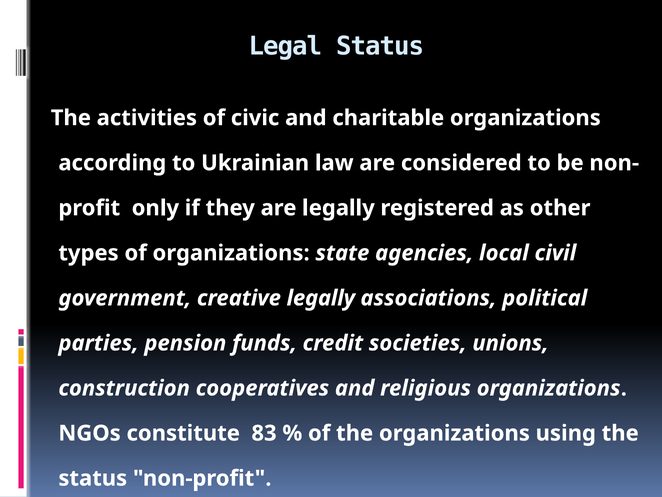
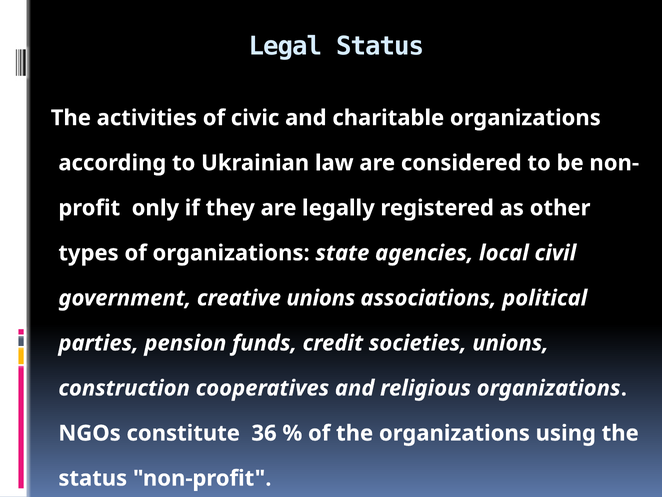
creative legally: legally -> unions
83: 83 -> 36
